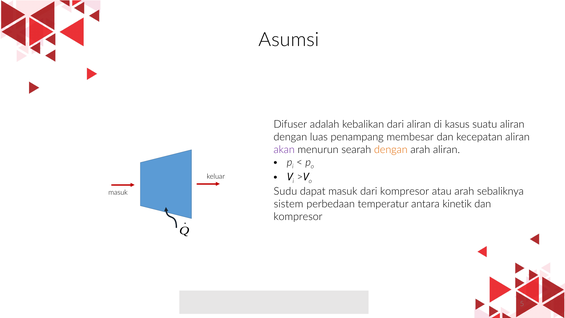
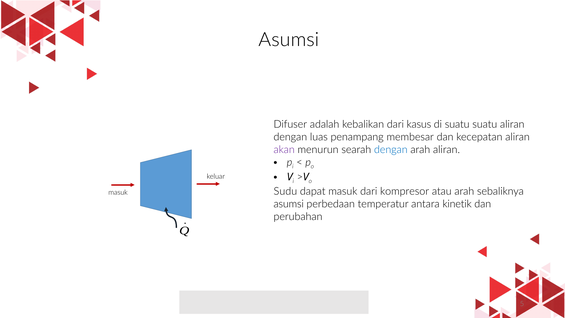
dari aliran: aliran -> kasus
di kasus: kasus -> suatu
dengan at (391, 150) colour: orange -> blue
sistem at (289, 204): sistem -> asumsi
kompresor at (298, 217): kompresor -> perubahan
